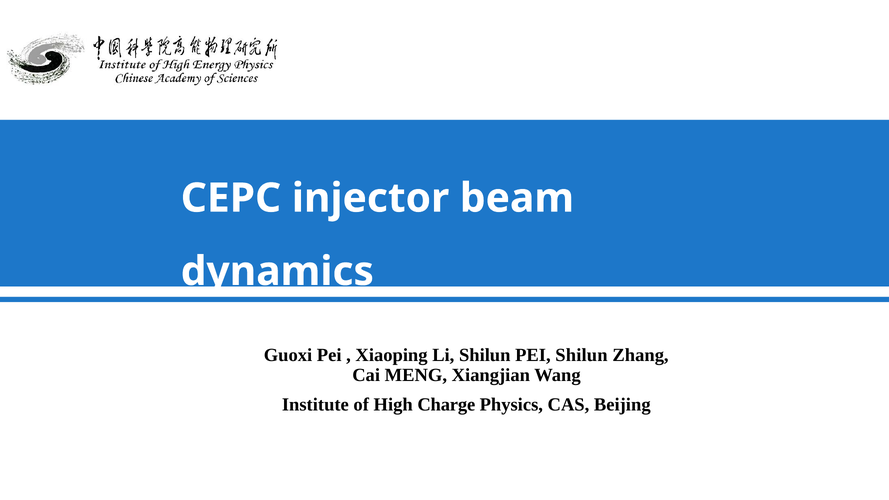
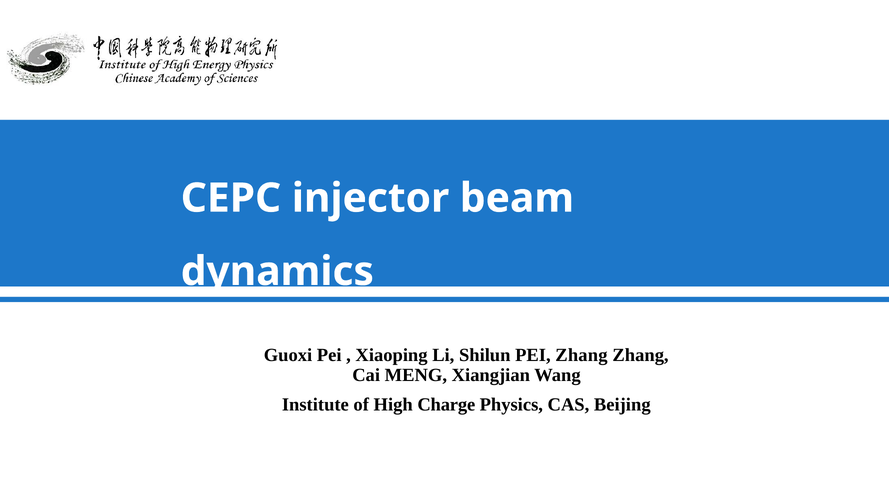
PEI Shilun: Shilun -> Zhang
